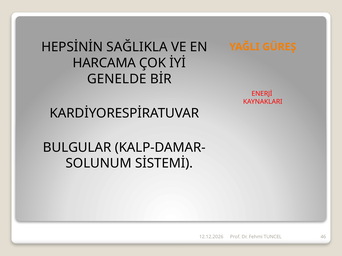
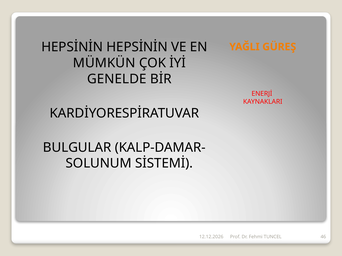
HEPSİNİN SAĞLIKLA: SAĞLIKLA -> HEPSİNİN
HARCAMA: HARCAMA -> MÜMKÜN
